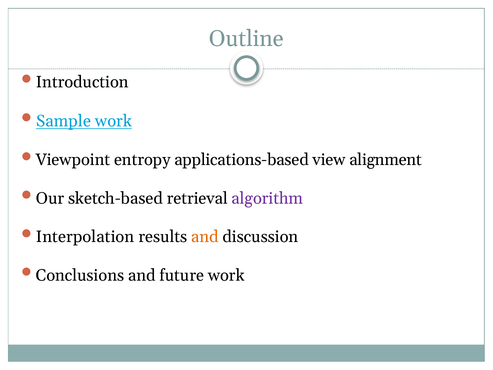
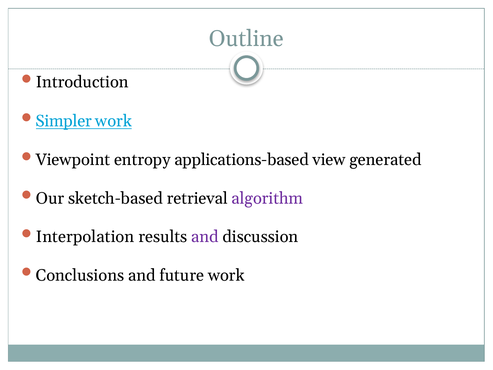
Sample: Sample -> Simpler
alignment: alignment -> generated
and at (205, 237) colour: orange -> purple
